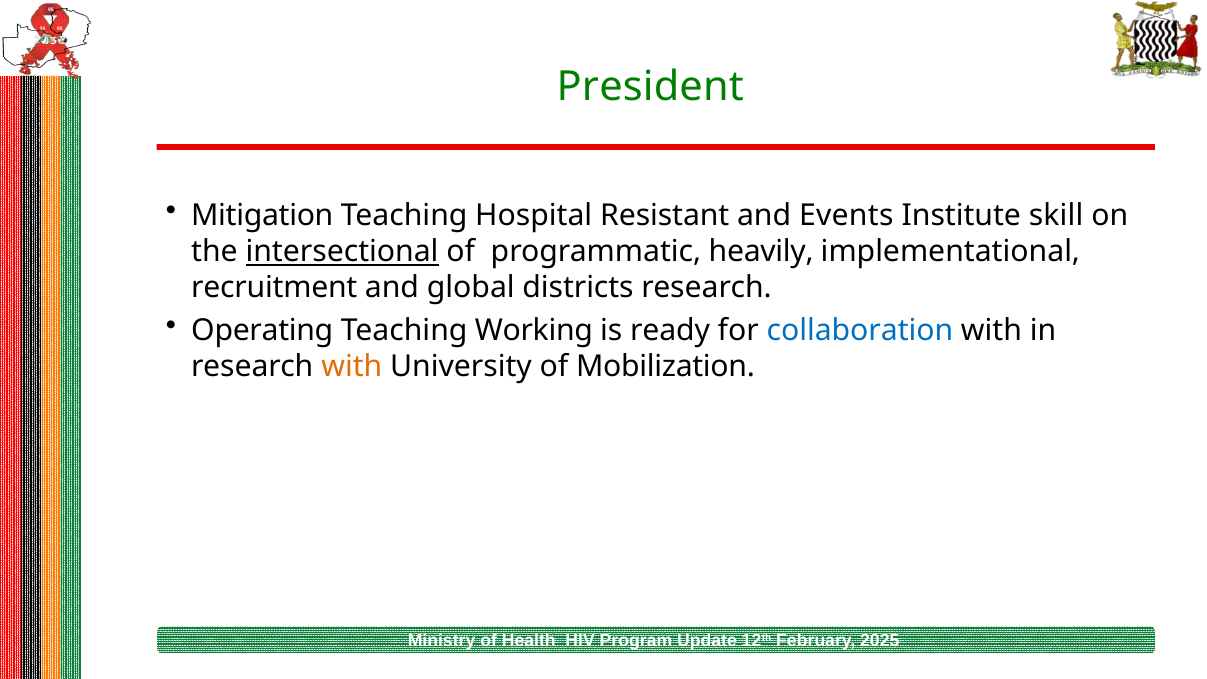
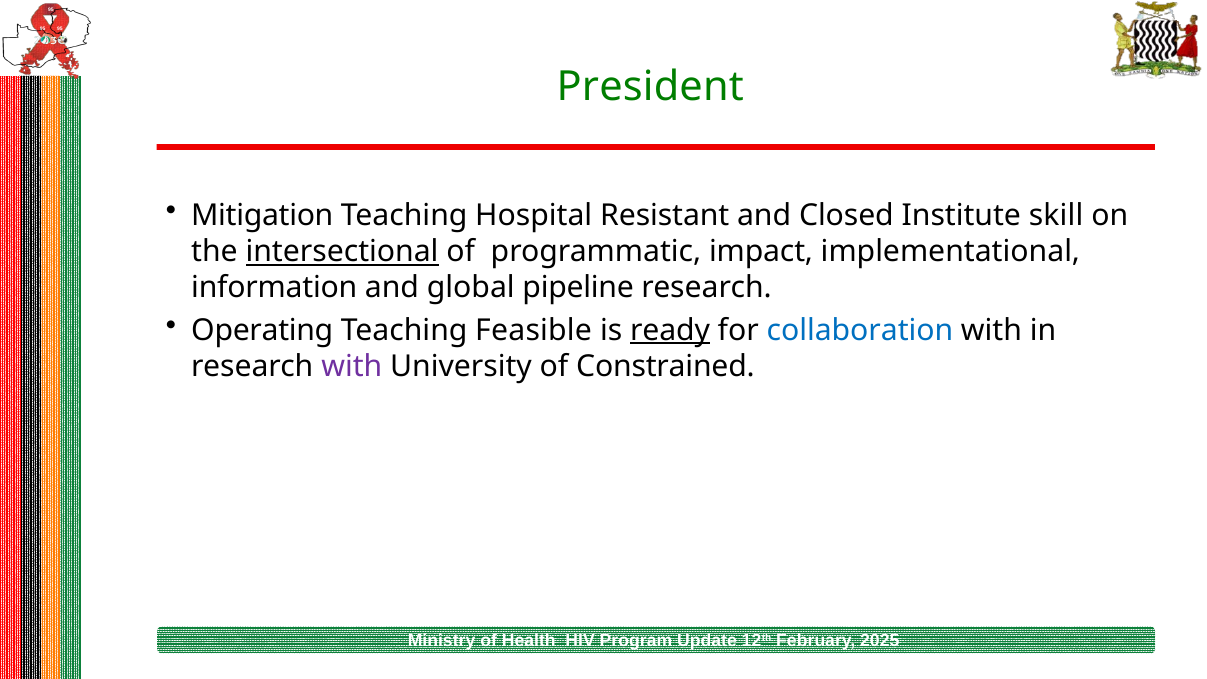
Events: Events -> Closed
heavily: heavily -> impact
recruitment: recruitment -> information
districts: districts -> pipeline
Working: Working -> Feasible
ready underline: none -> present
with at (352, 366) colour: orange -> purple
Mobilization: Mobilization -> Constrained
